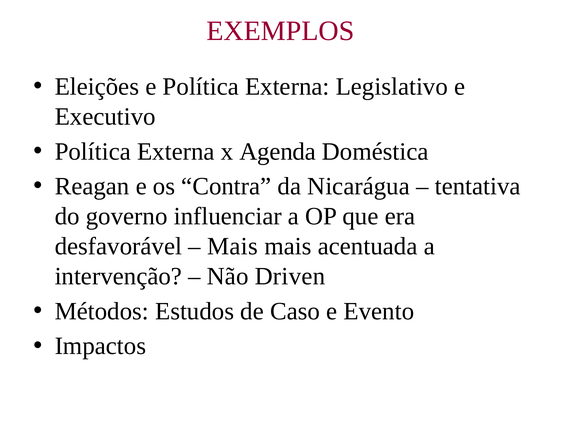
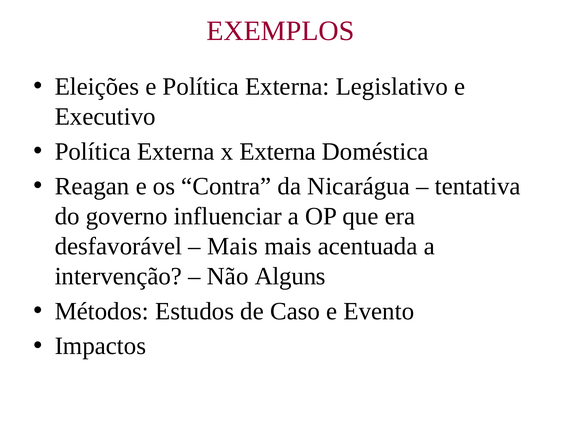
x Agenda: Agenda -> Externa
Driven: Driven -> Alguns
